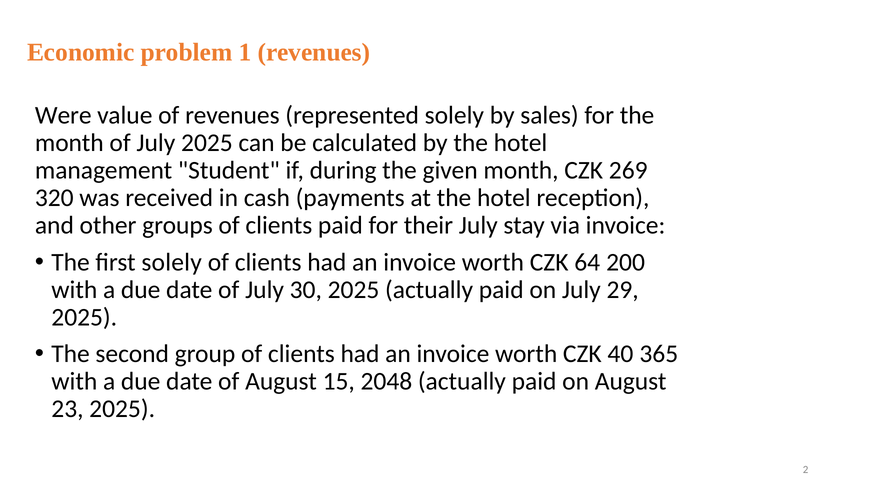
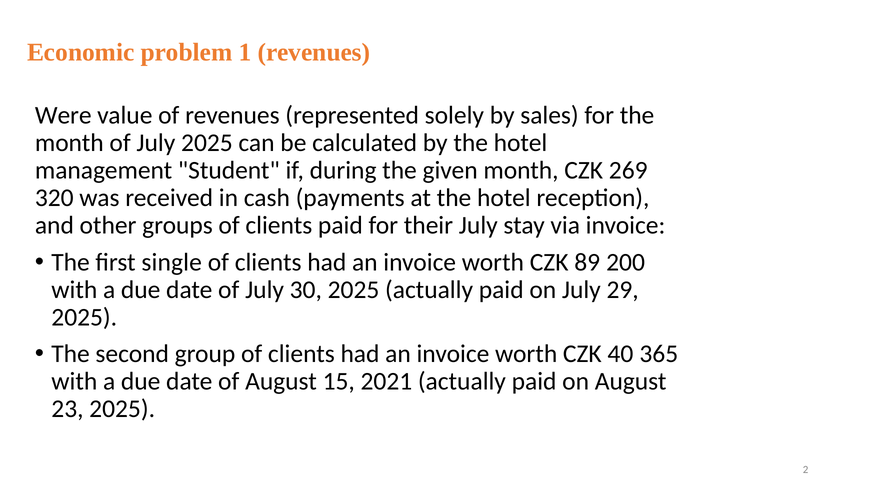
first solely: solely -> single
64: 64 -> 89
2048: 2048 -> 2021
